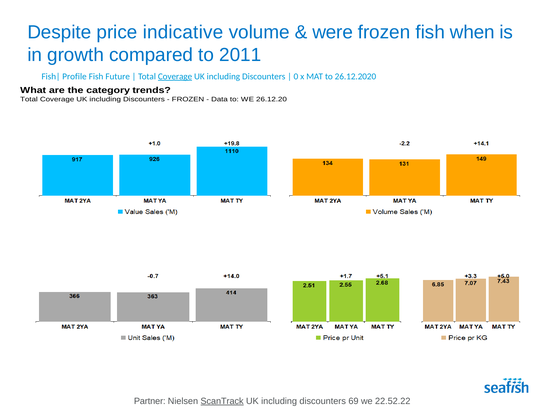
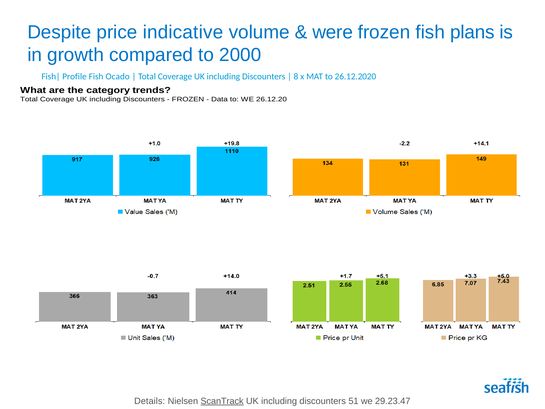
when: when -> plans
2011: 2011 -> 2000
Future: Future -> Ocado
Coverage at (175, 76) underline: present -> none
0: 0 -> 8
Partner: Partner -> Details
69: 69 -> 51
22.52.22: 22.52.22 -> 29.23.47
